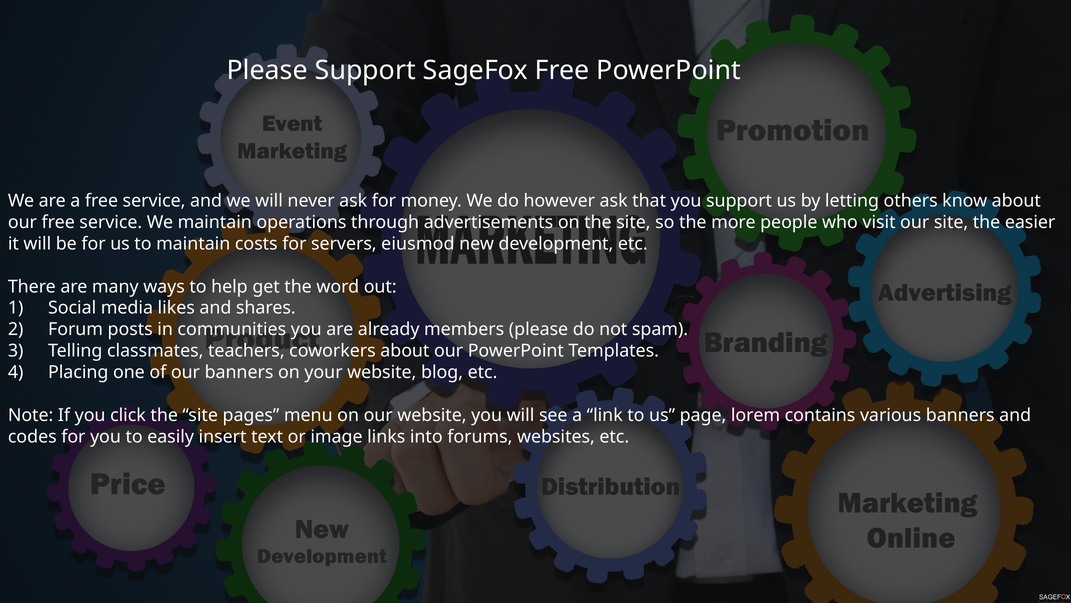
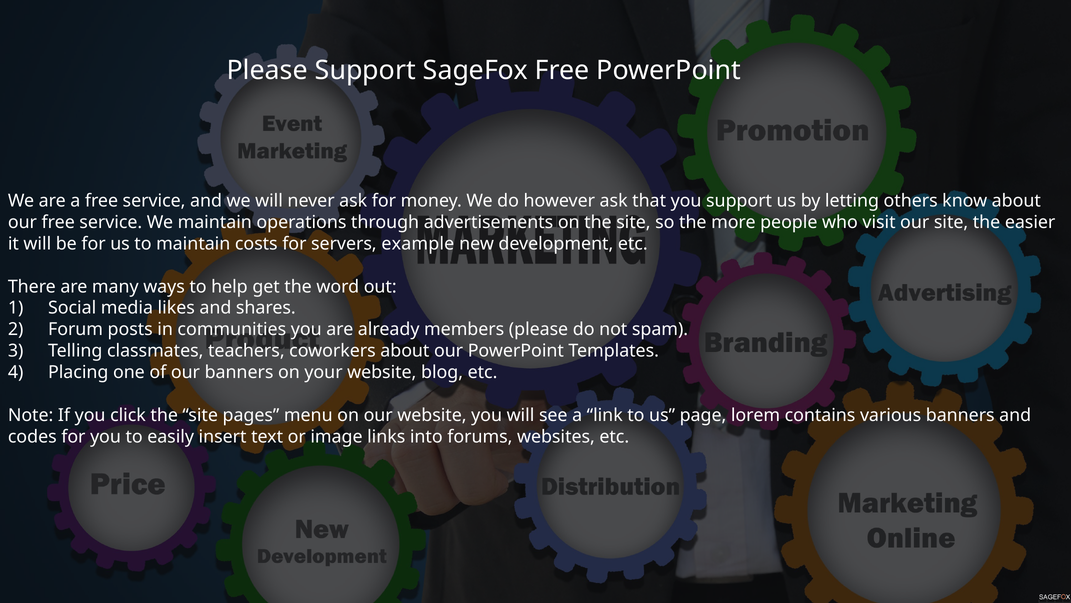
eiusmod: eiusmod -> example
